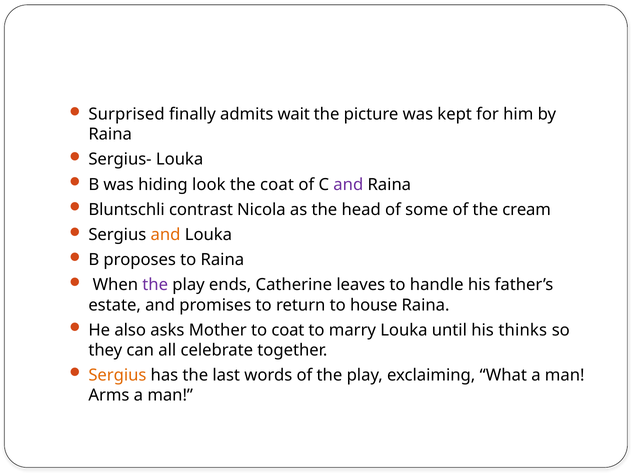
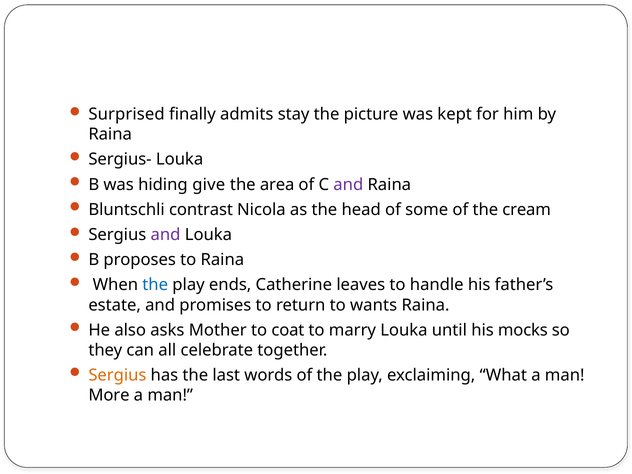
wait: wait -> stay
look: look -> give
the coat: coat -> area
and at (166, 235) colour: orange -> purple
the at (155, 285) colour: purple -> blue
house: house -> wants
thinks: thinks -> mocks
Arms: Arms -> More
